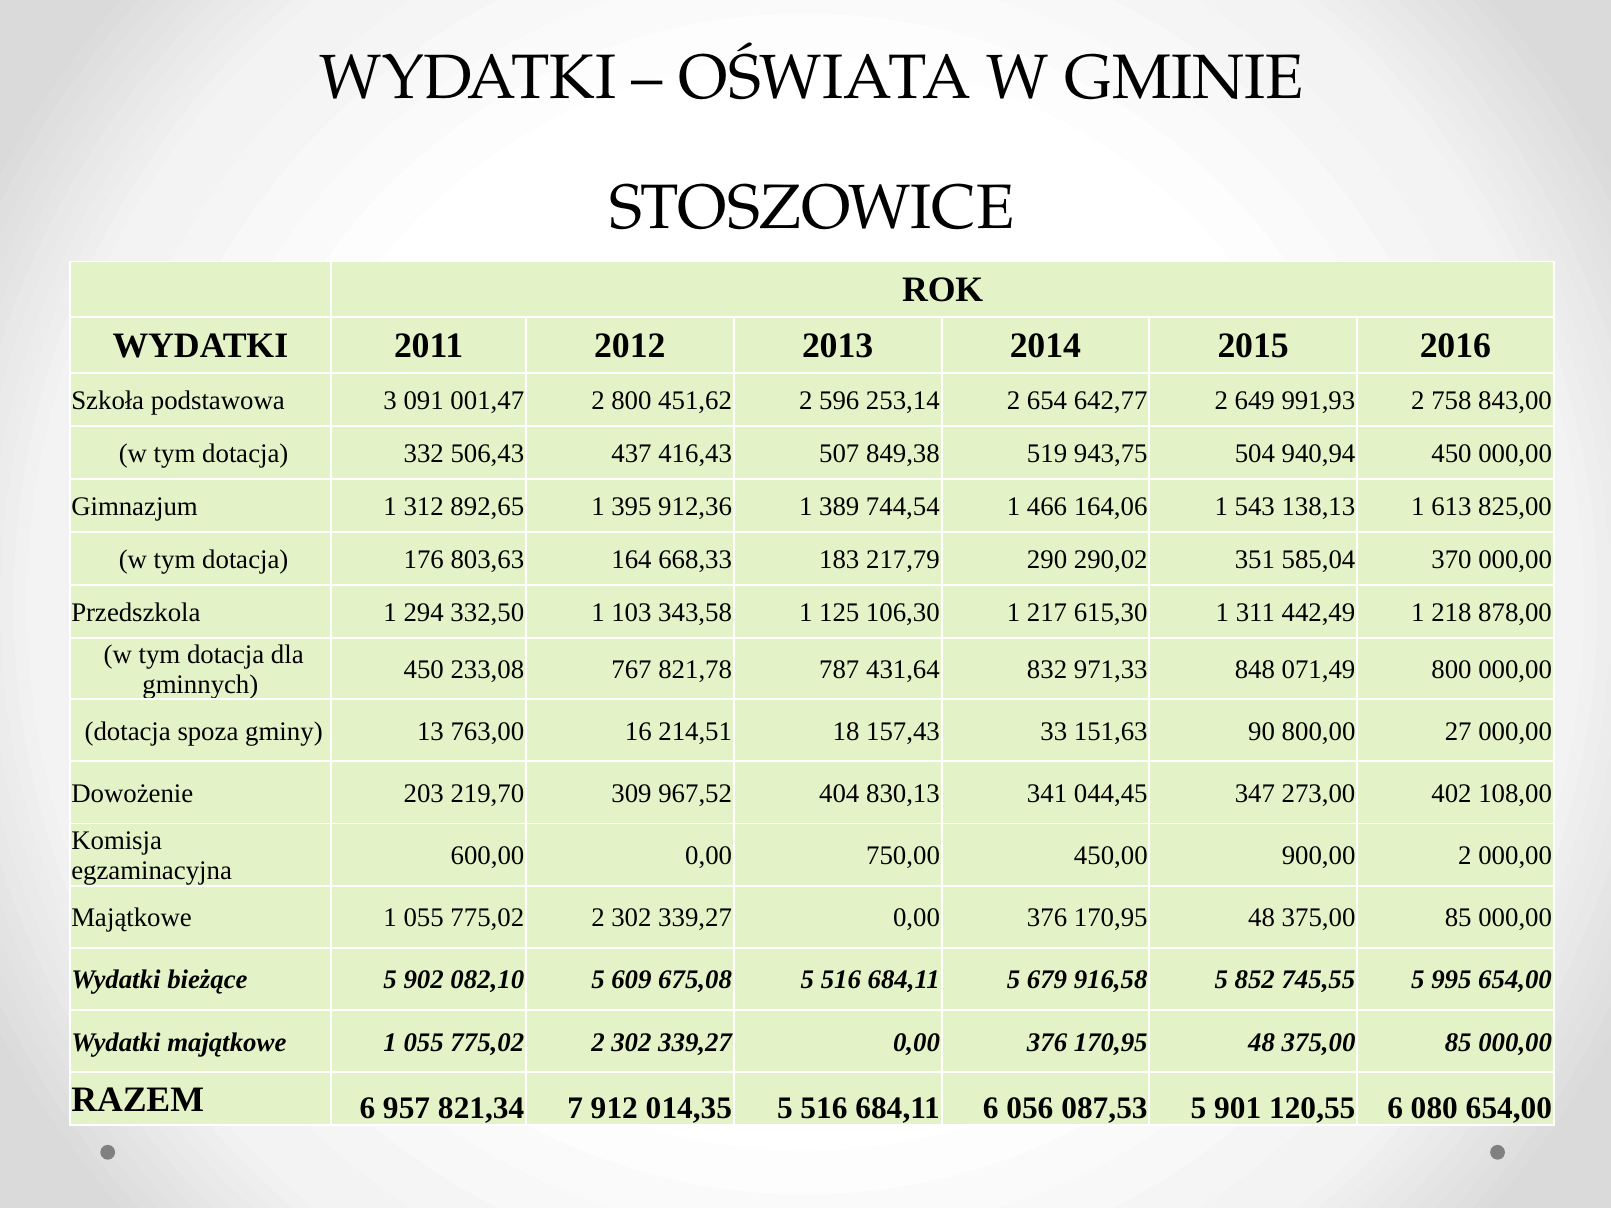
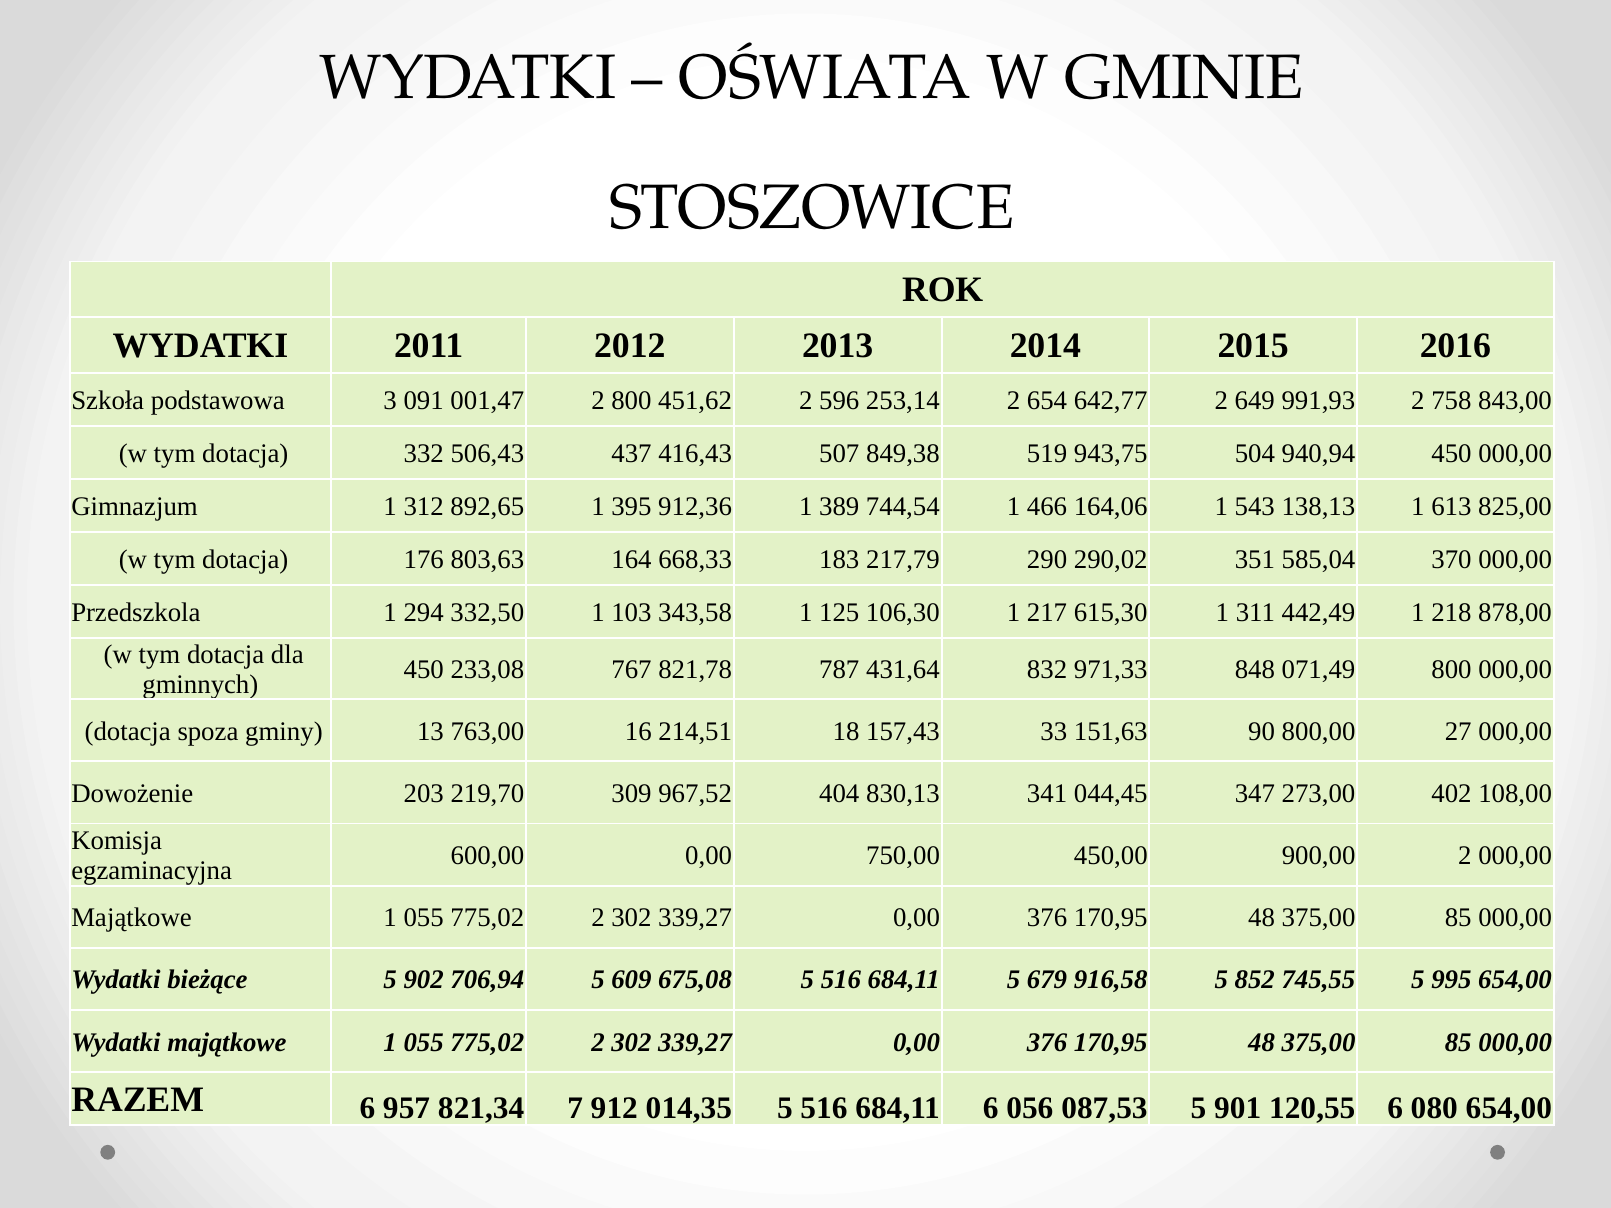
082,10: 082,10 -> 706,94
